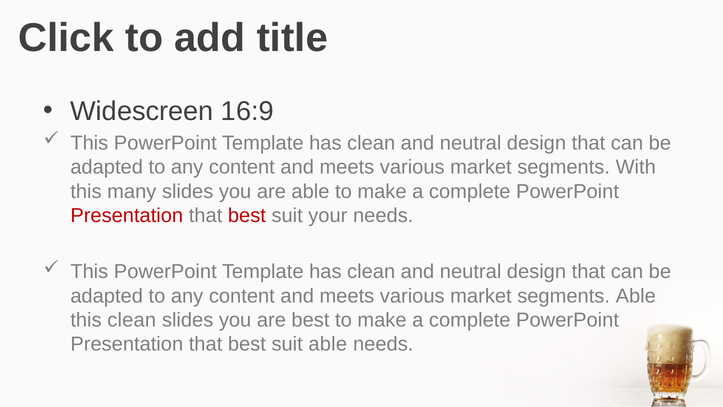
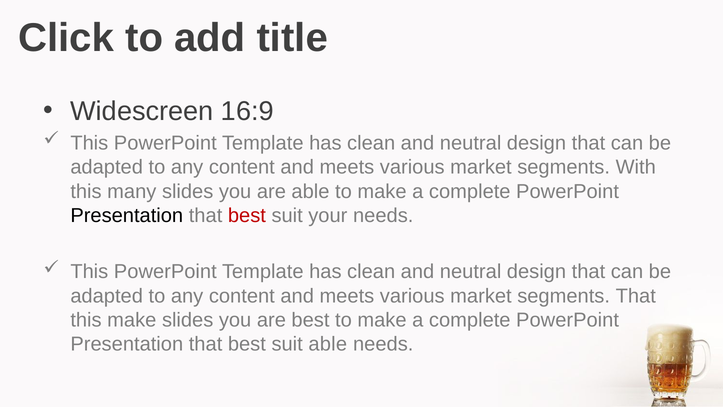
Presentation at (127, 215) colour: red -> black
segments Able: Able -> That
this clean: clean -> make
